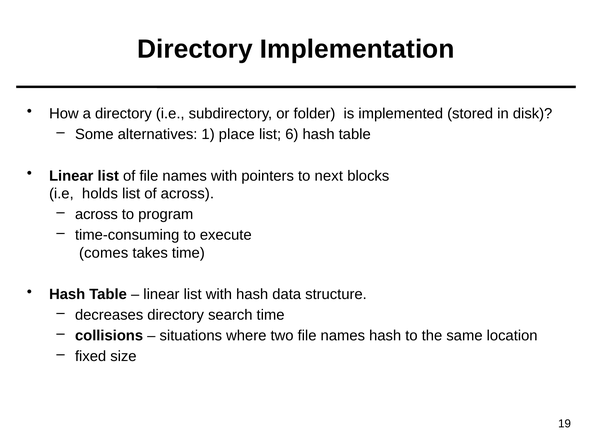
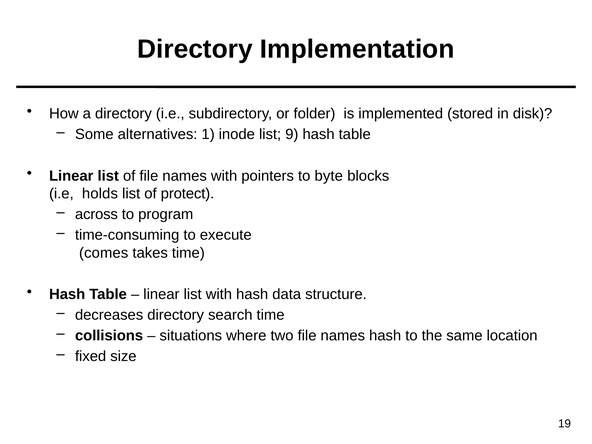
place: place -> inode
6: 6 -> 9
next: next -> byte
of across: across -> protect
